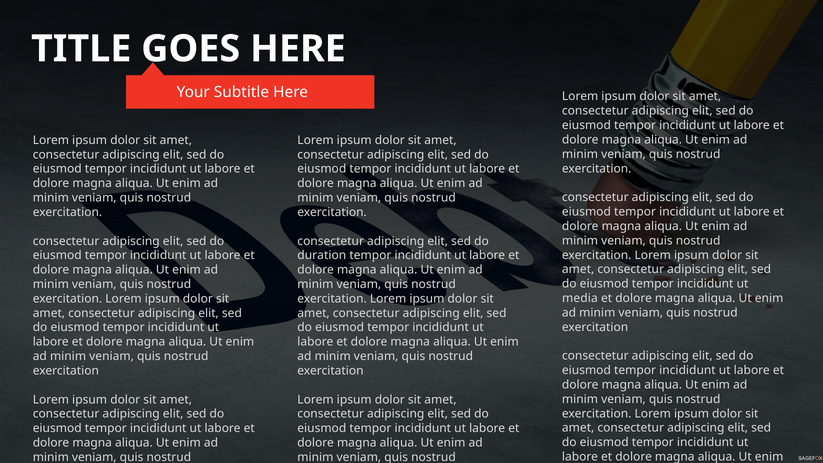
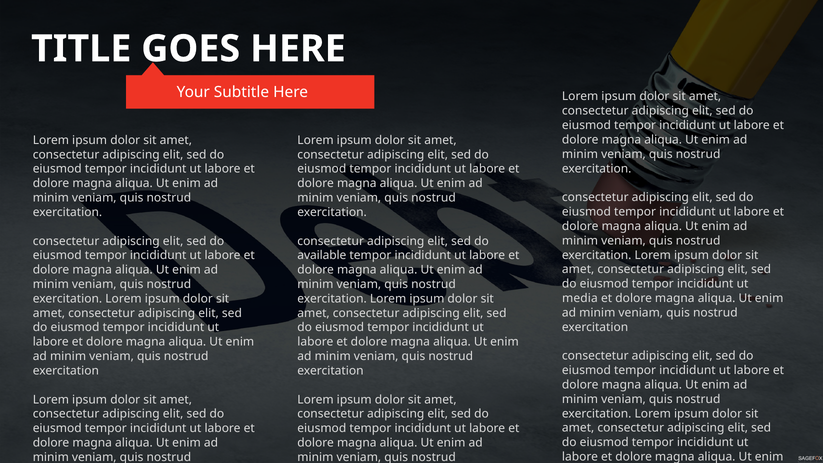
duration: duration -> available
